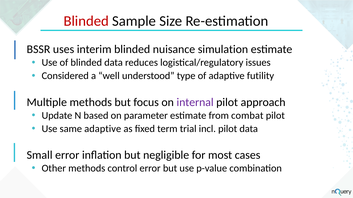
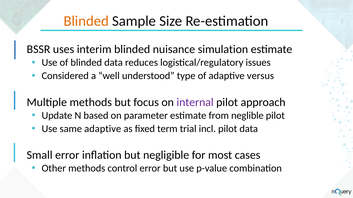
Blinded at (86, 21) colour: red -> orange
futility: futility -> versus
combat: combat -> neglible
